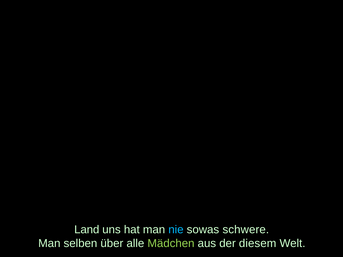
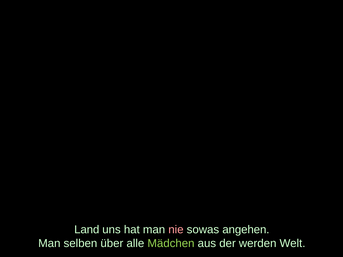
nie colour: light blue -> pink
schwere: schwere -> angehen
diesem: diesem -> werden
